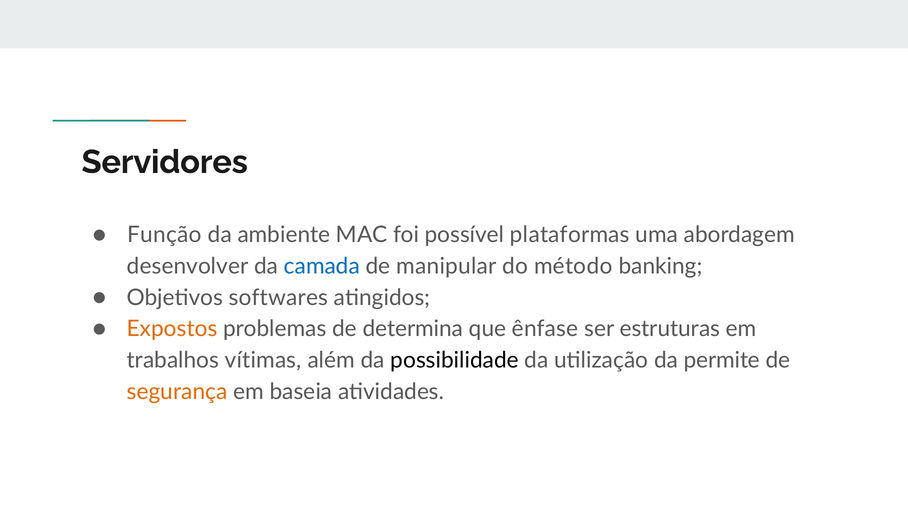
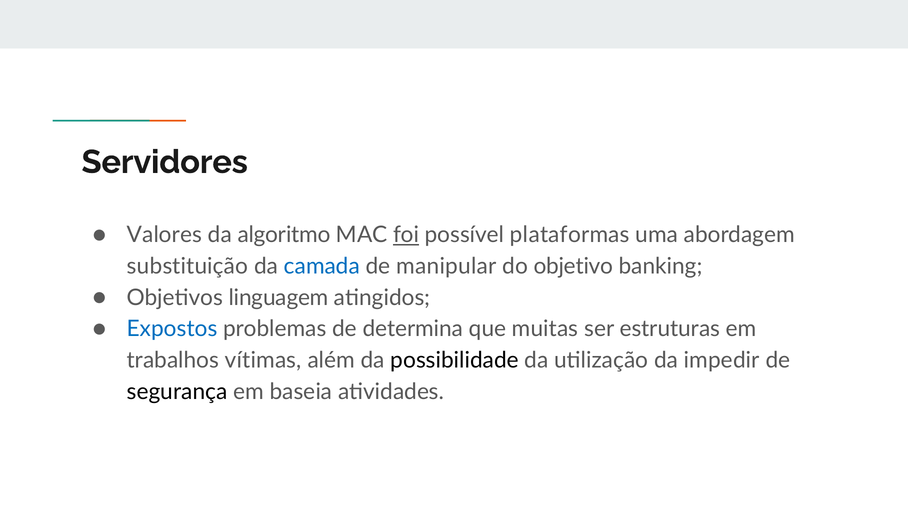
Função: Função -> Valores
ambiente: ambiente -> algoritmo
foi underline: none -> present
desenvolver: desenvolver -> substituição
método: método -> objetivo
softwares: softwares -> linguagem
Expostos colour: orange -> blue
ênfase: ênfase -> muitas
permite: permite -> impedir
segurança colour: orange -> black
